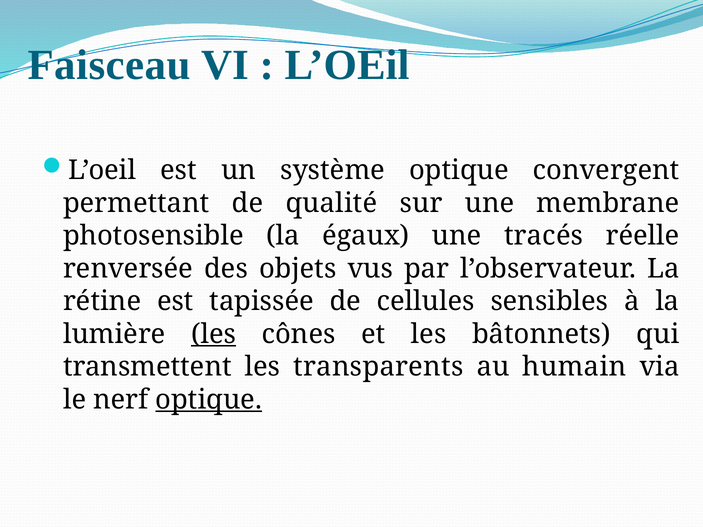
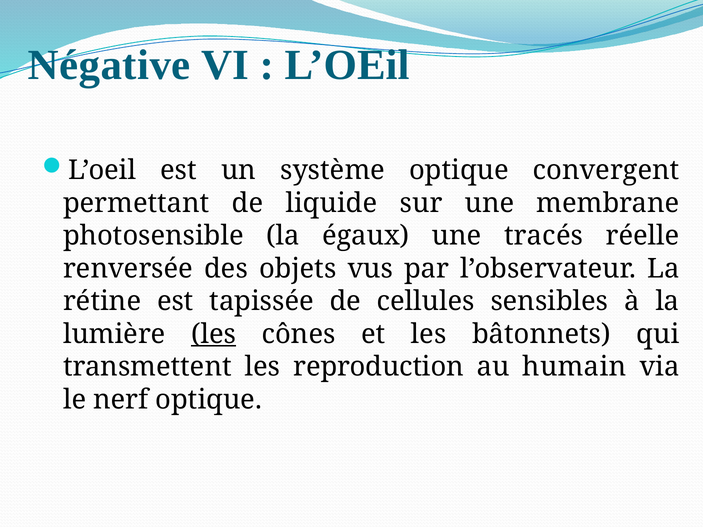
Faisceau: Faisceau -> Négative
qualité: qualité -> liquide
transparents: transparents -> reproduction
optique at (209, 400) underline: present -> none
